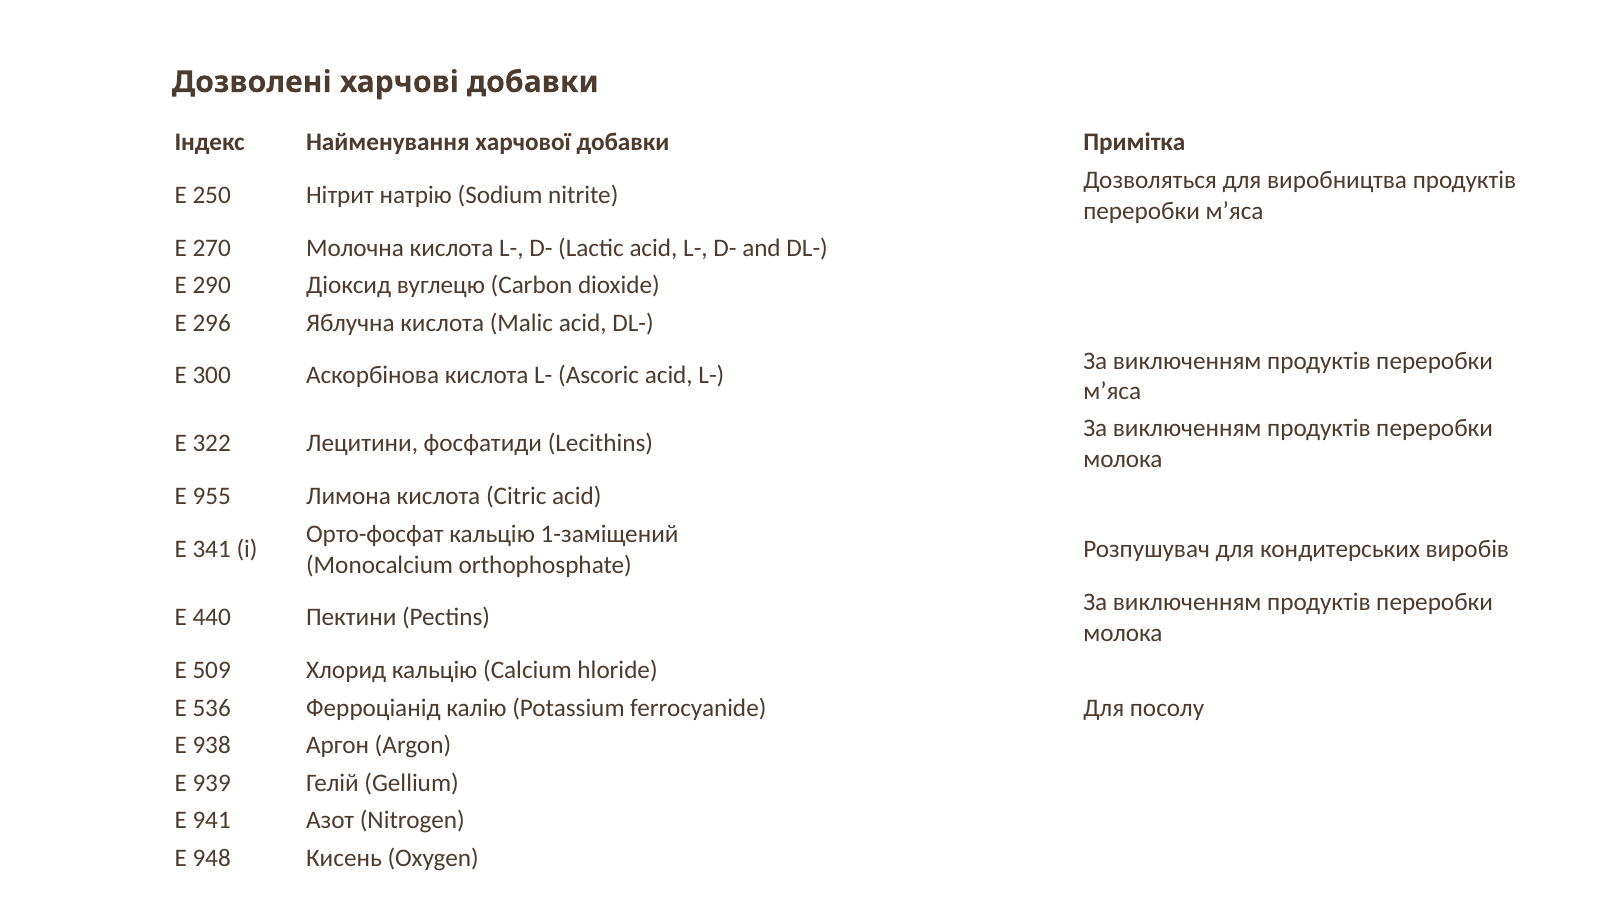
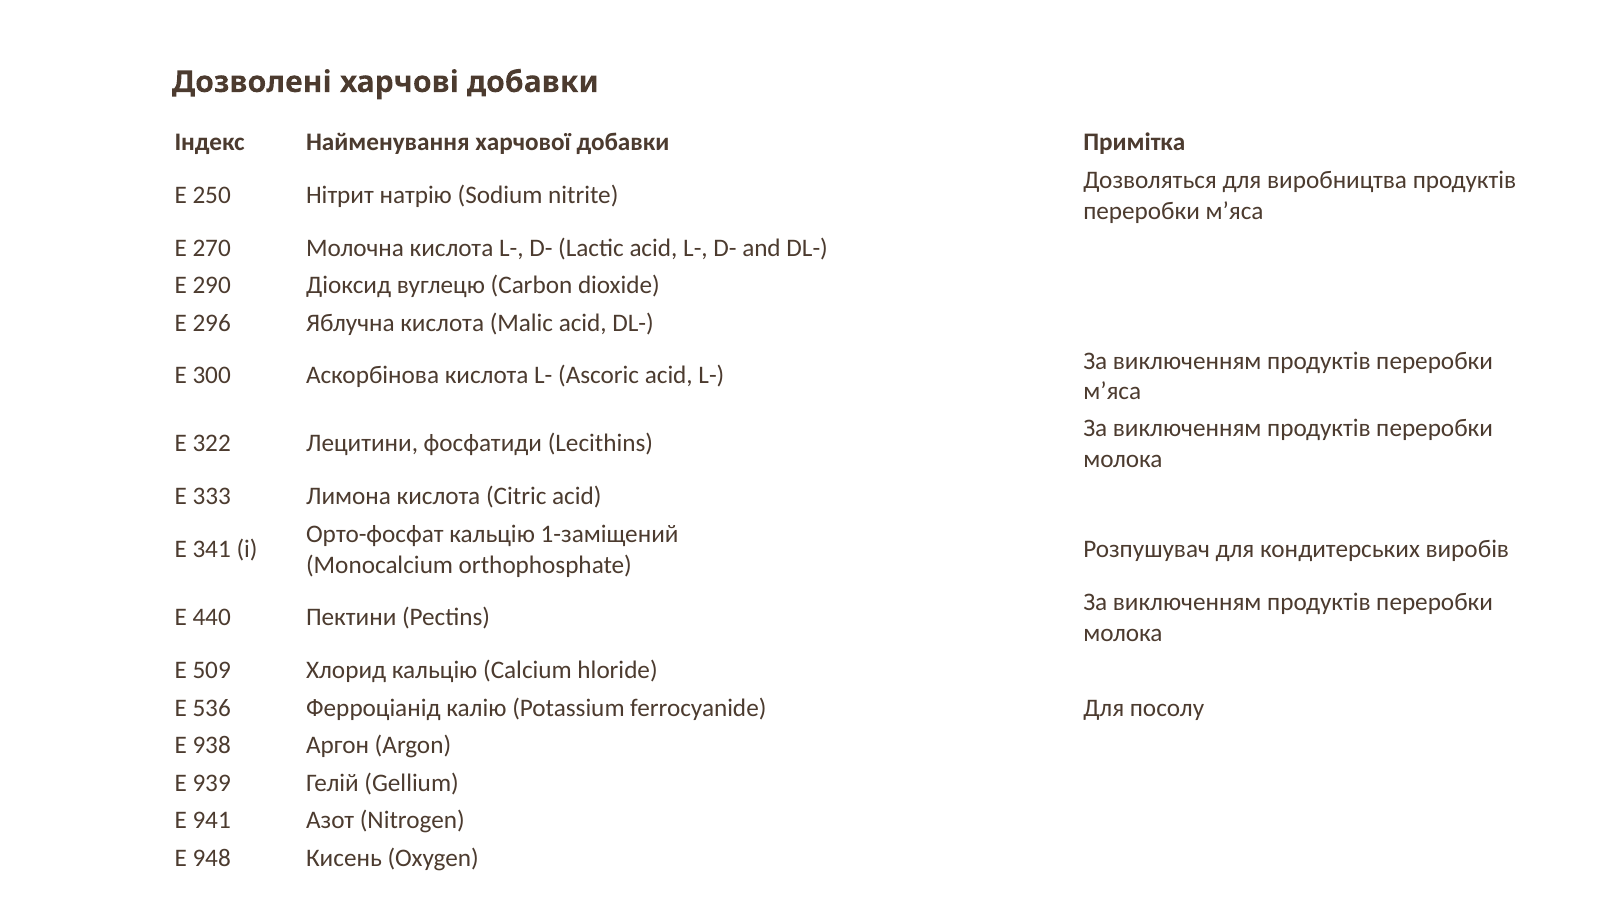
955: 955 -> 333
